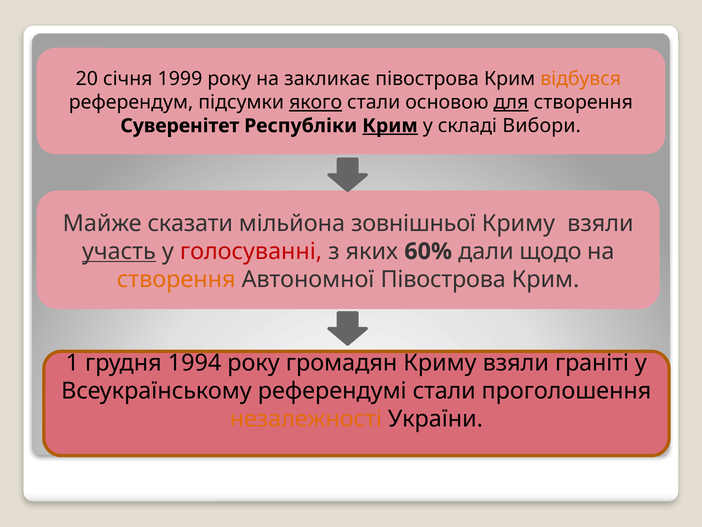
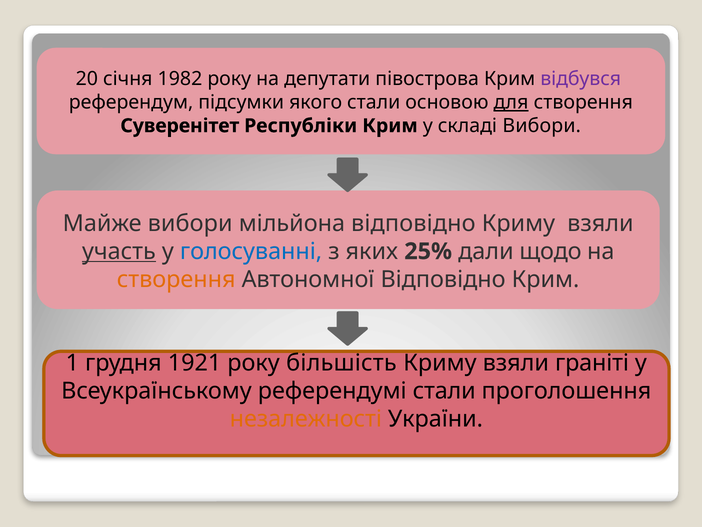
1999: 1999 -> 1982
закликає: закликає -> депутати
відбувся colour: orange -> purple
якого underline: present -> none
Крим at (390, 126) underline: present -> none
Майже сказати: сказати -> вибори
мільйона зовнішньої: зовнішньої -> відповідно
голосуванні colour: red -> blue
60%: 60% -> 25%
Автономної Півострова: Півострова -> Відповідно
1994: 1994 -> 1921
громадян: громадян -> більшість
